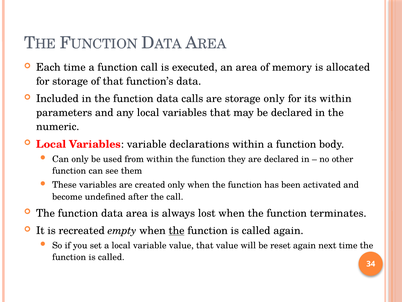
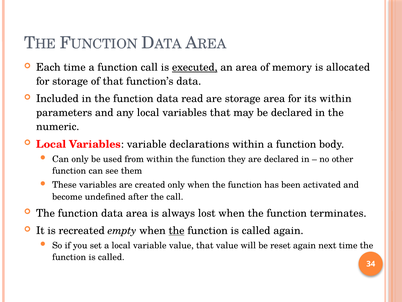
executed underline: none -> present
calls: calls -> read
storage only: only -> area
